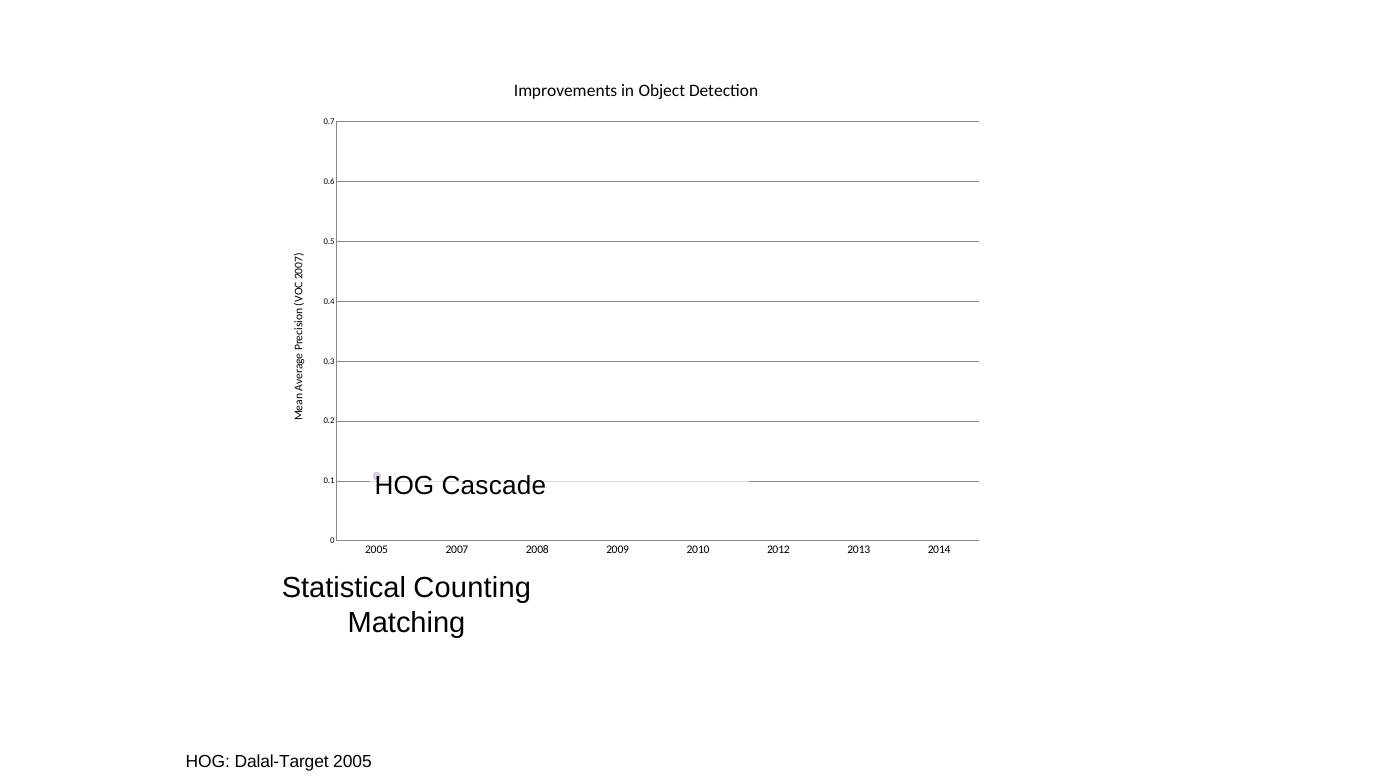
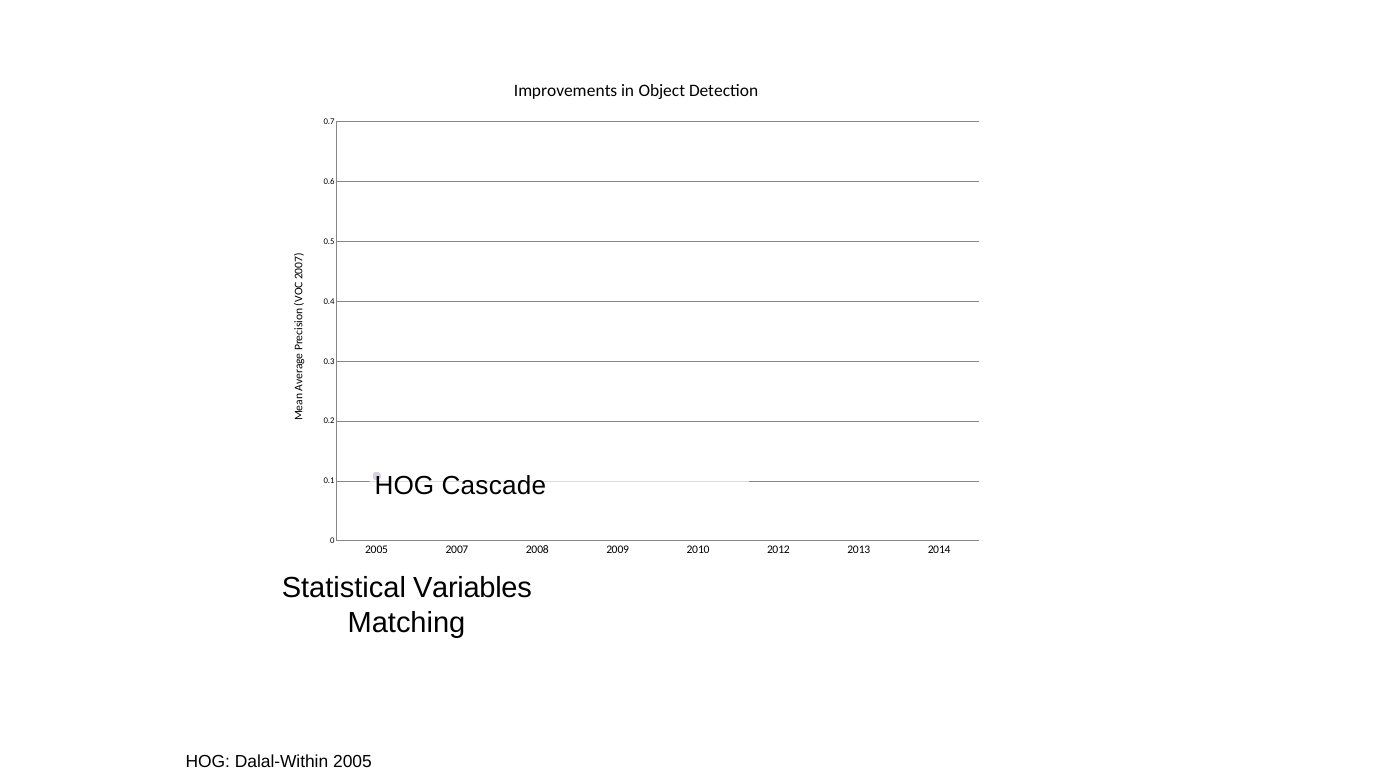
Counting: Counting -> Variables
Dalal-Target: Dalal-Target -> Dalal-Within
